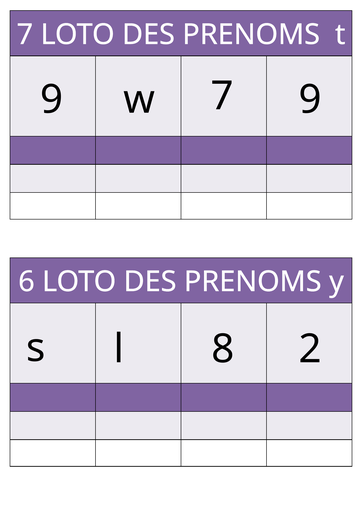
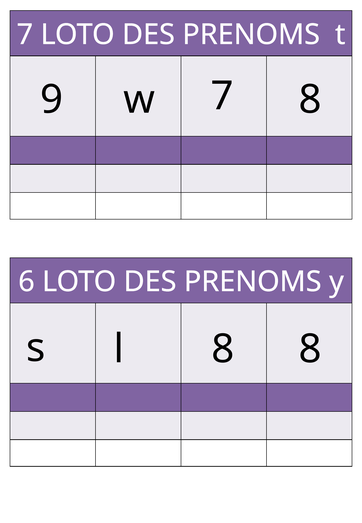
9 9: 9 -> 8
8 2: 2 -> 8
